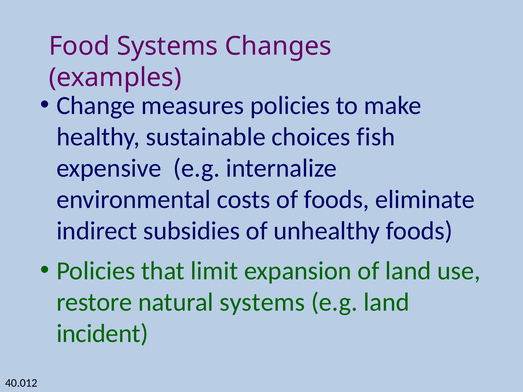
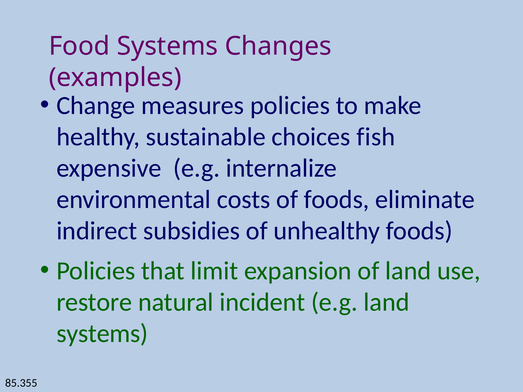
natural systems: systems -> incident
incident at (102, 334): incident -> systems
40.012: 40.012 -> 85.355
